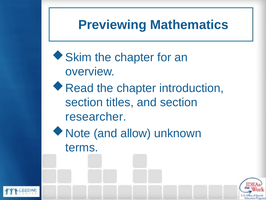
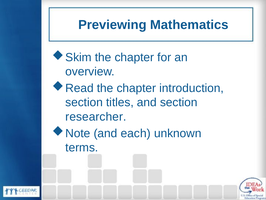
allow: allow -> each
